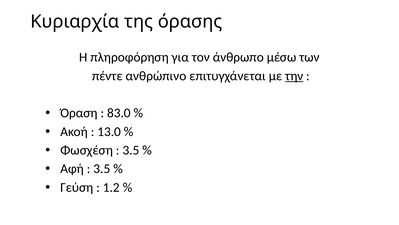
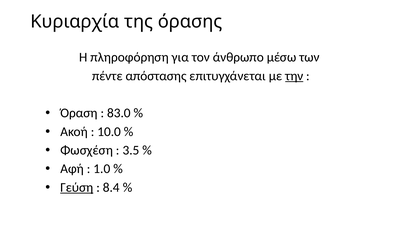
ανθρώπινο: ανθρώπινο -> απόστασης
13.0: 13.0 -> 10.0
3.5 at (102, 168): 3.5 -> 1.0
Γεύση underline: none -> present
1.2: 1.2 -> 8.4
